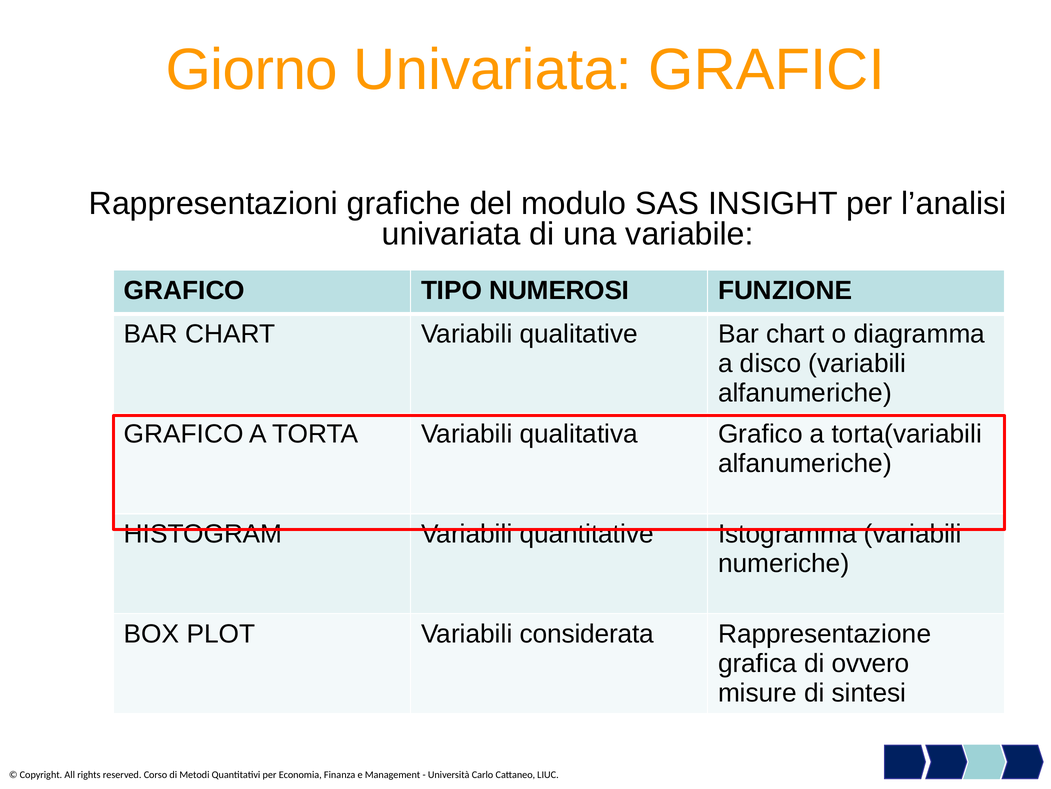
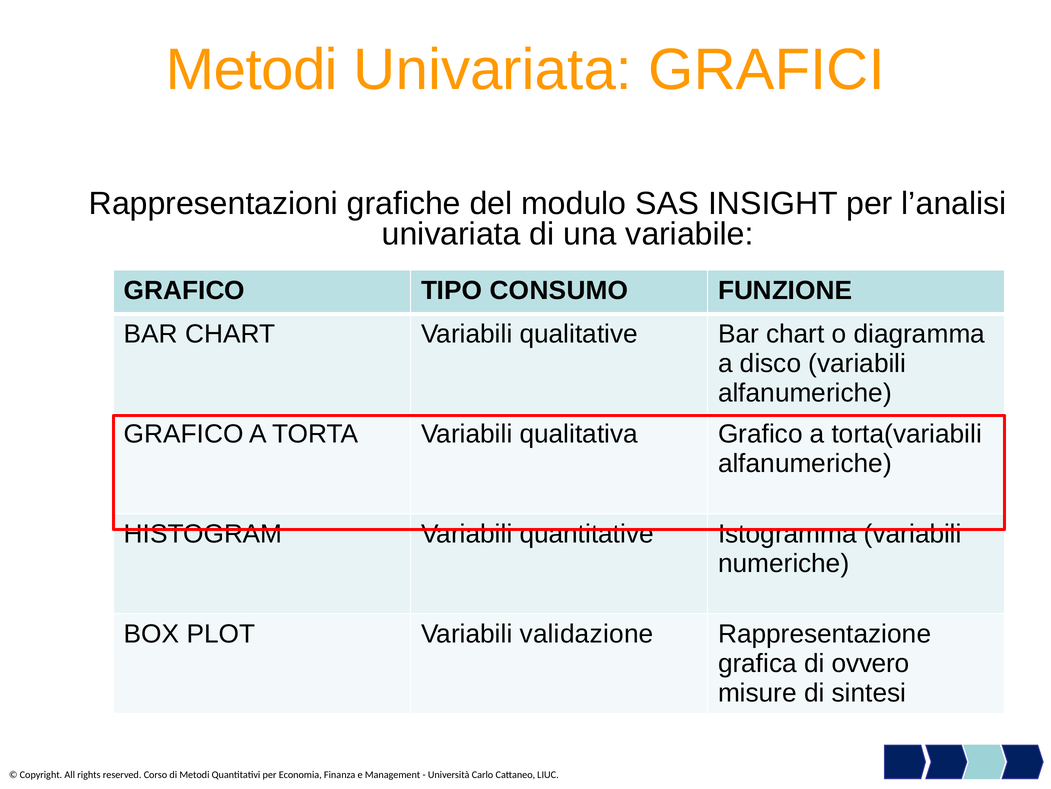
Giorno at (252, 70): Giorno -> Metodi
NUMEROSI: NUMEROSI -> CONSUMO
considerata: considerata -> validazione
